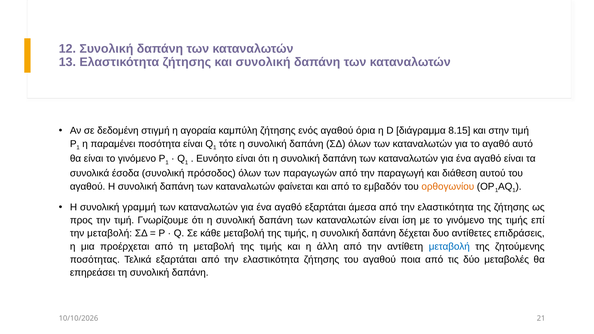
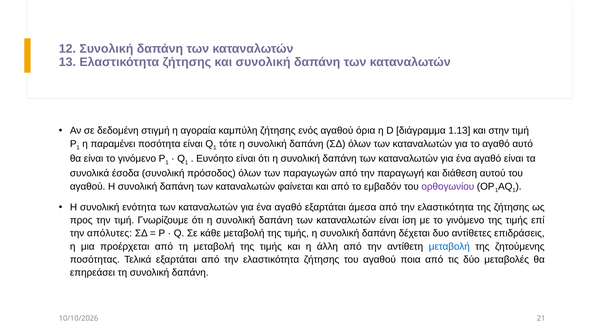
8.15: 8.15 -> 1.13
ορθογωνίου colour: orange -> purple
γραμμή: γραμμή -> ενότητα
την μεταβολή: μεταβολή -> απόλυτες
